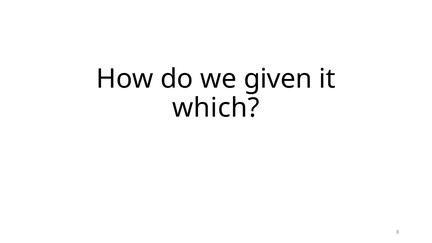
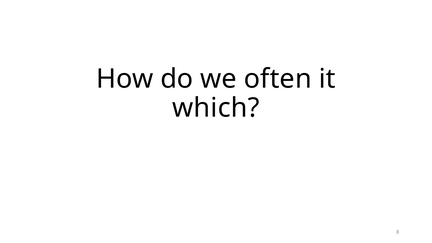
given: given -> often
